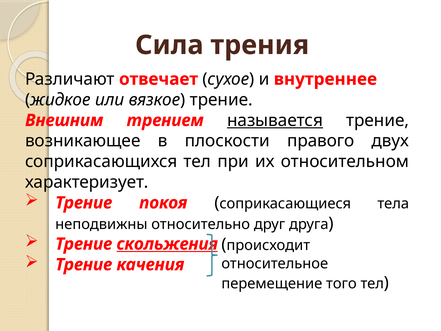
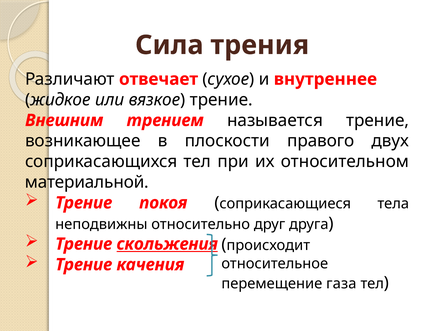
называется underline: present -> none
характеризует: характеризует -> материальной
того: того -> газа
